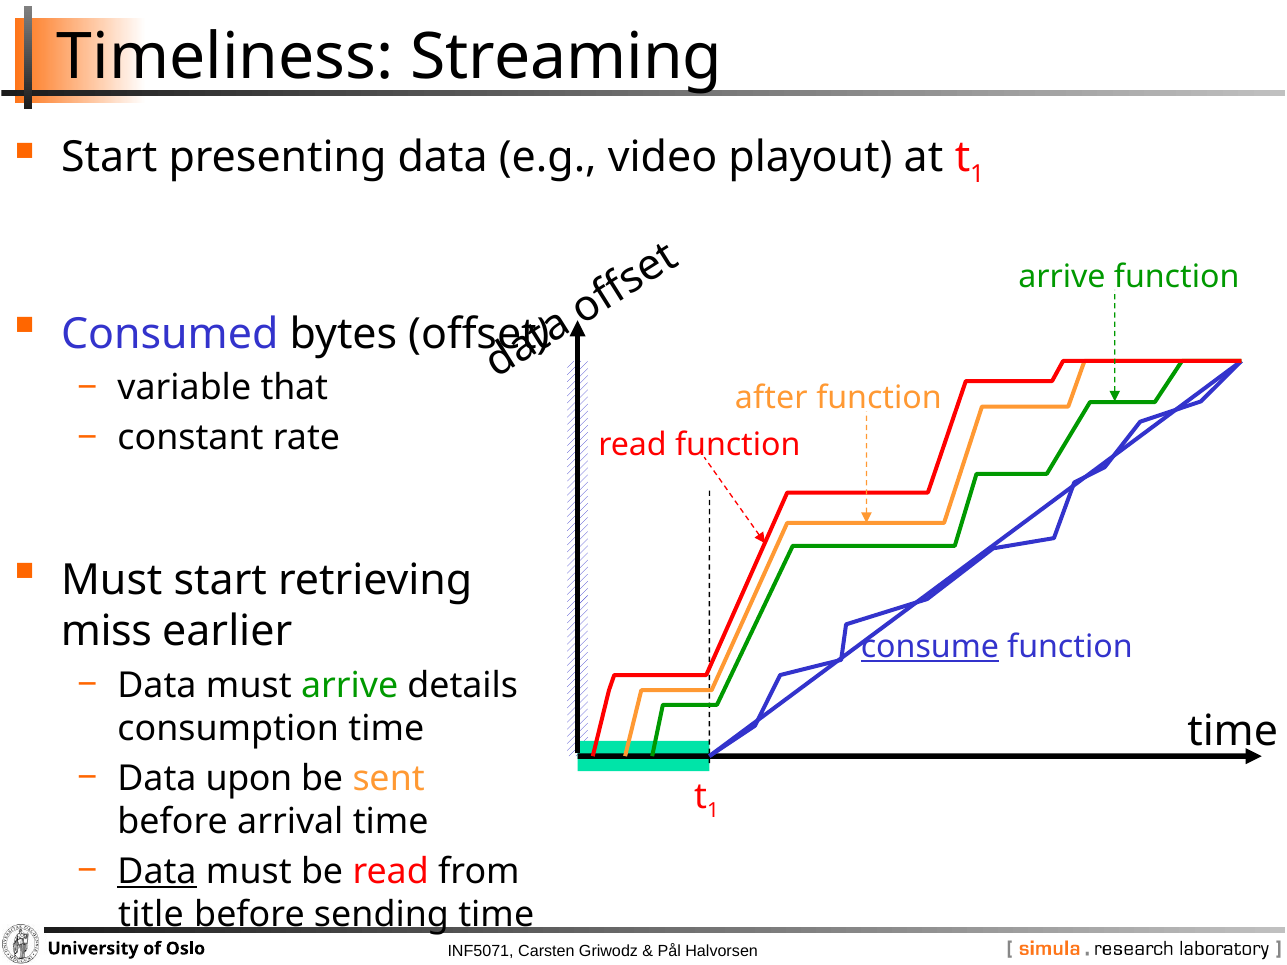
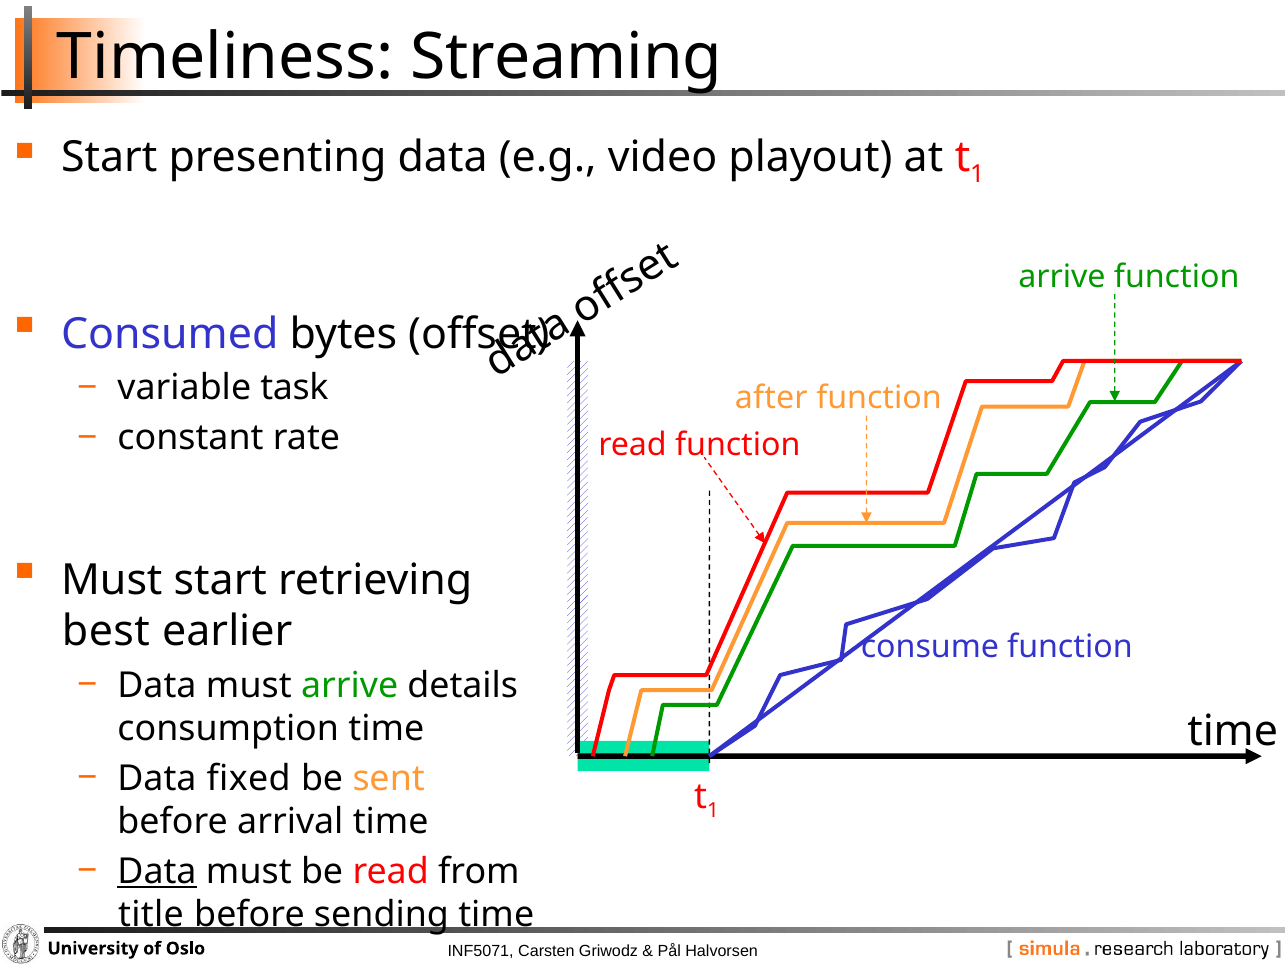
that: that -> task
miss: miss -> best
consume underline: present -> none
upon: upon -> fixed
